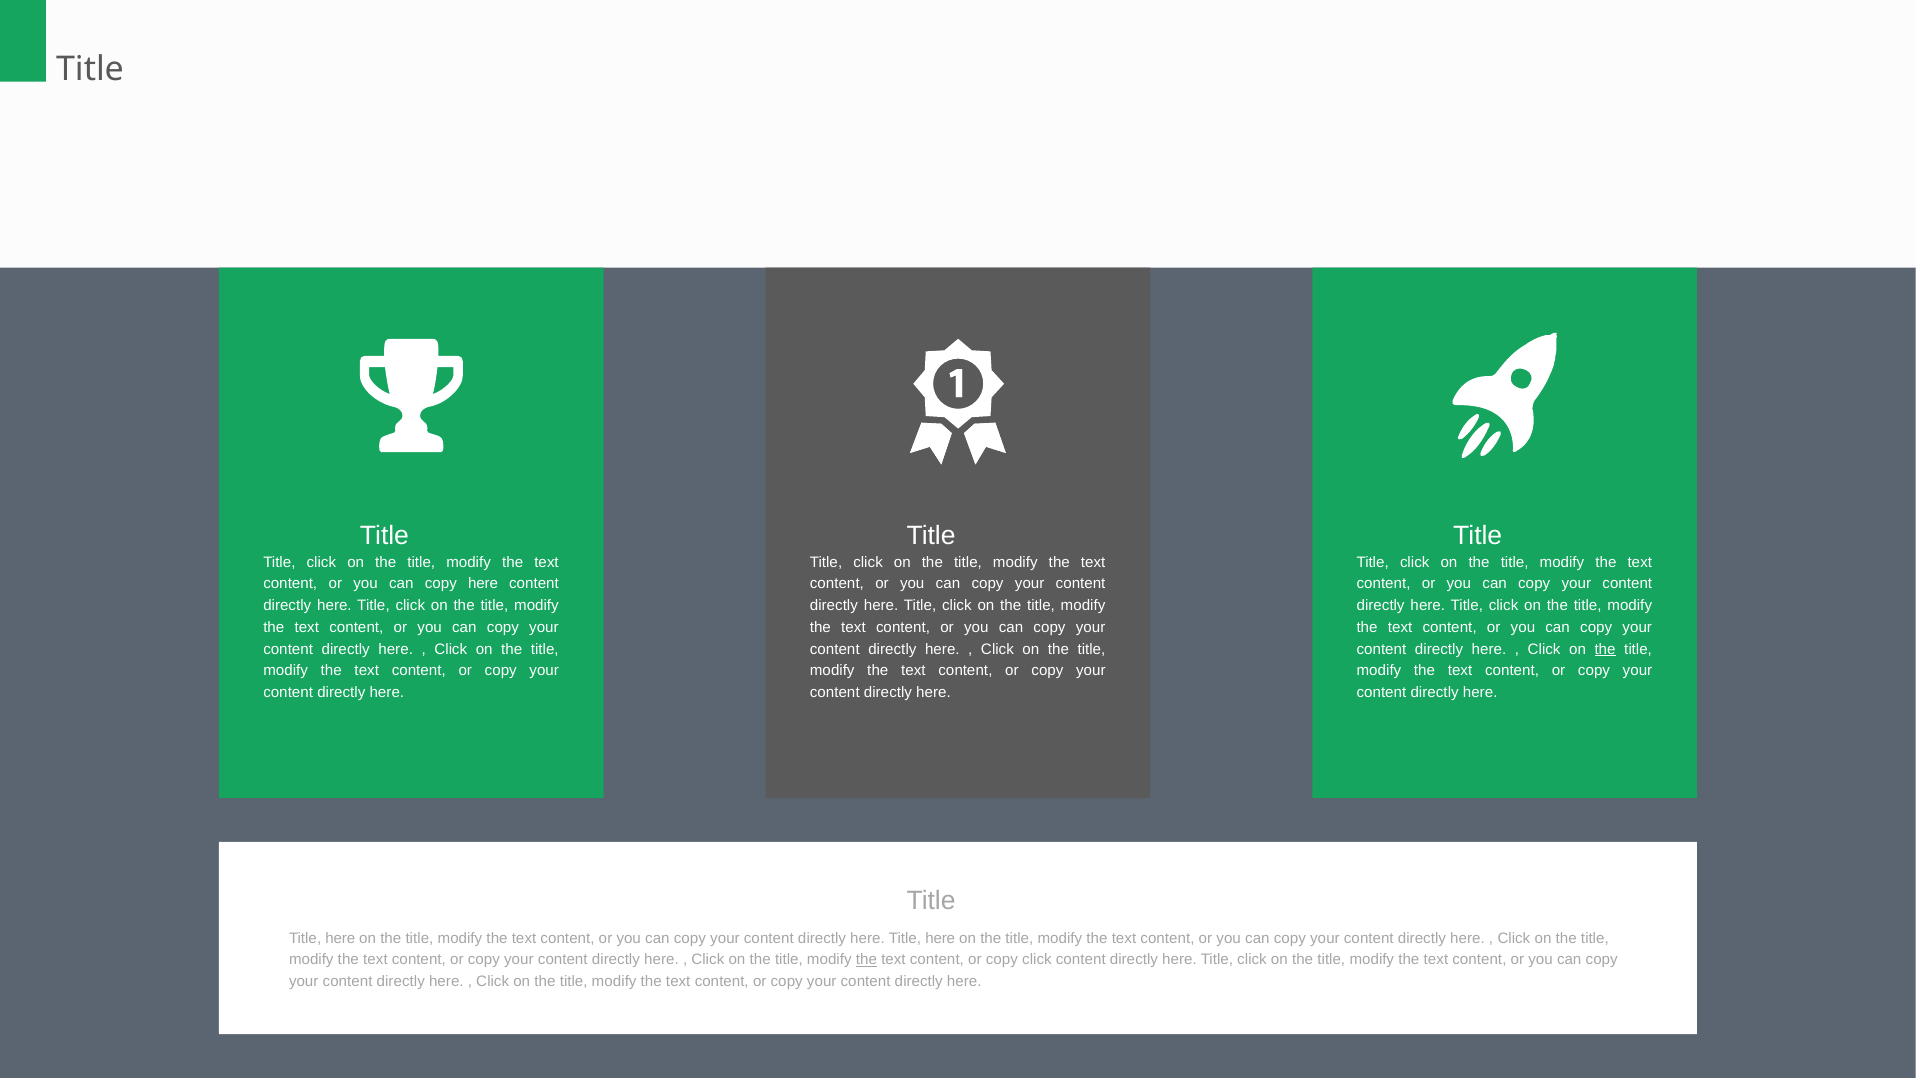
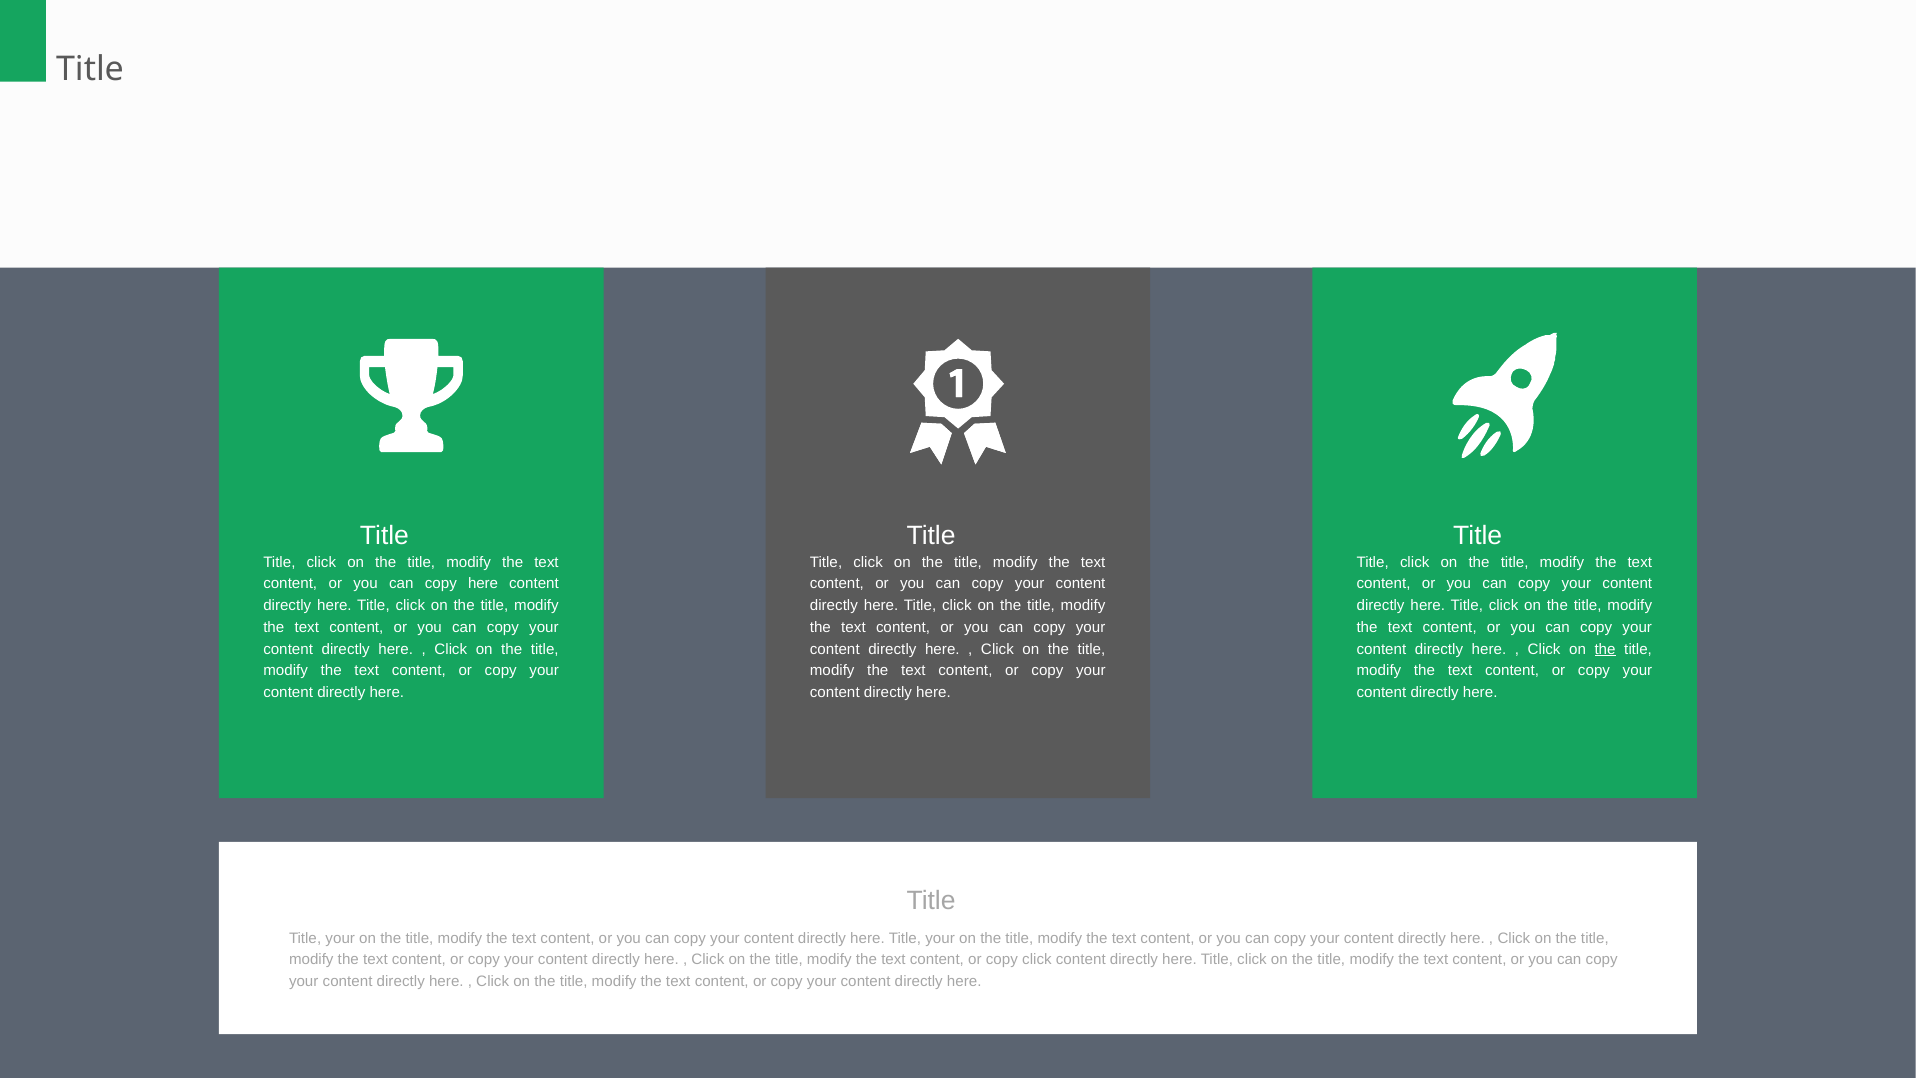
here at (340, 938): here -> your
here Title here: here -> your
the at (866, 959) underline: present -> none
